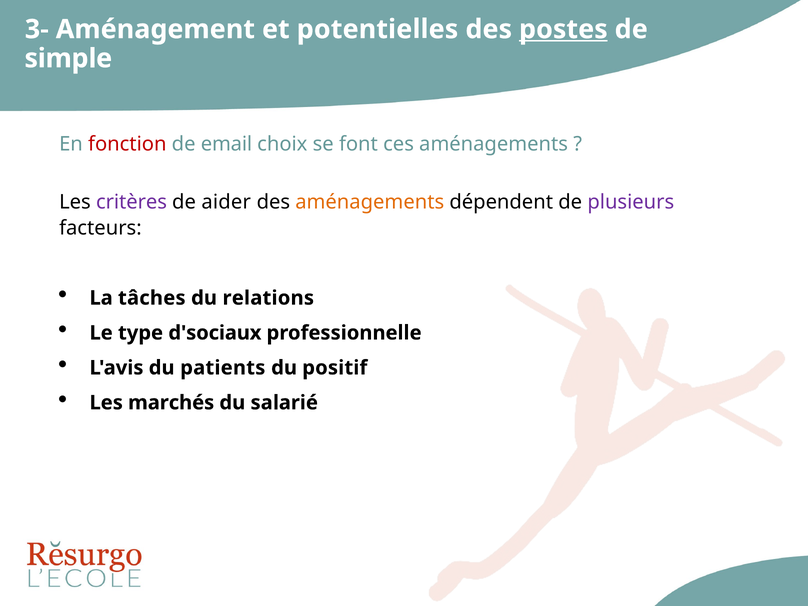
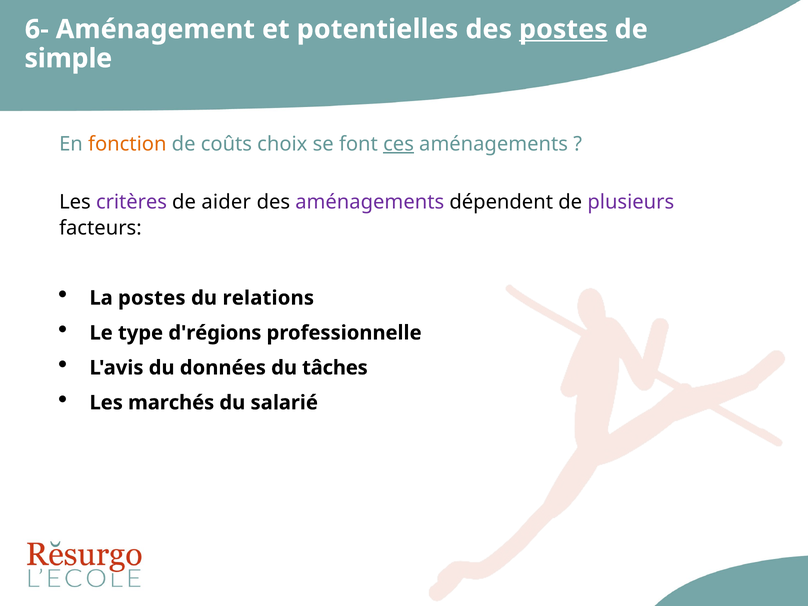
3-: 3- -> 6-
fonction colour: red -> orange
email: email -> coûts
ces underline: none -> present
aménagements at (370, 202) colour: orange -> purple
La tâches: tâches -> postes
d'sociaux: d'sociaux -> d'régions
patients: patients -> données
positif: positif -> tâches
